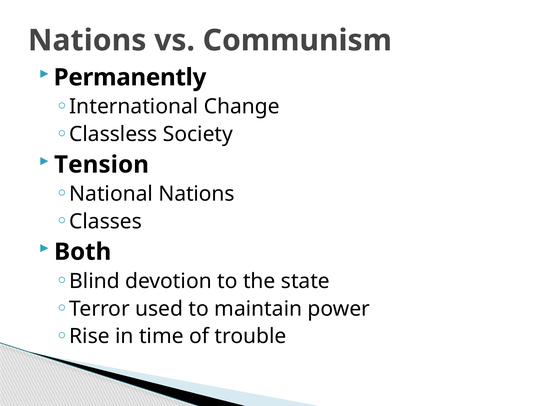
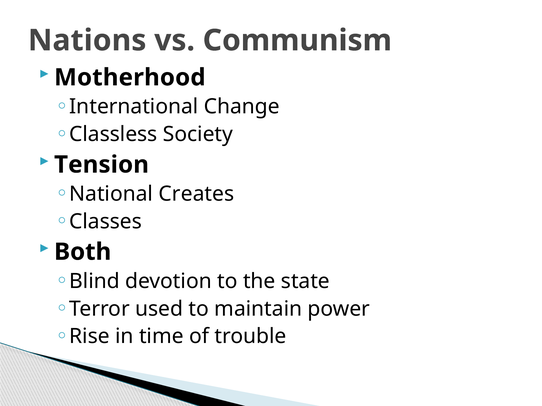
Permanently: Permanently -> Motherhood
National Nations: Nations -> Creates
